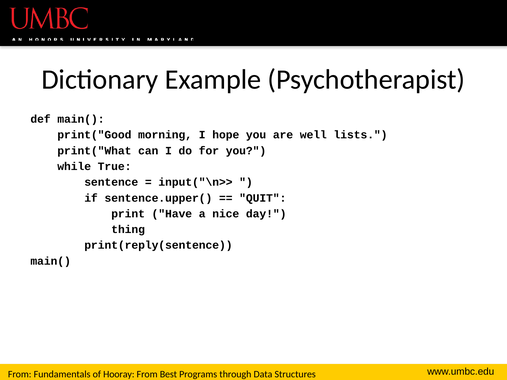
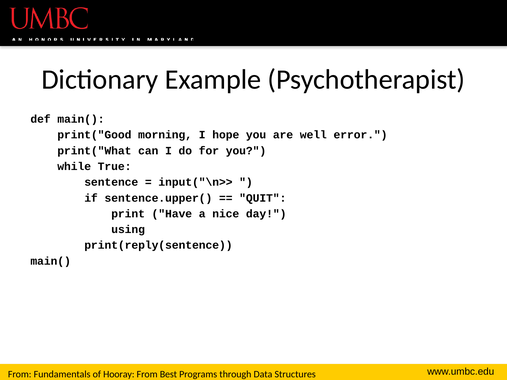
lists: lists -> error
thing: thing -> using
